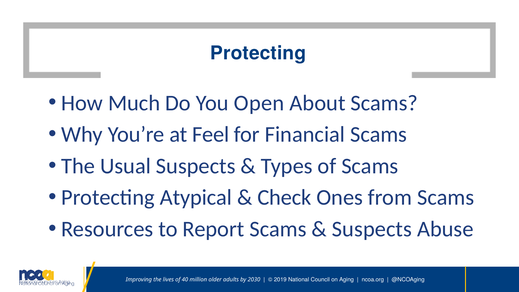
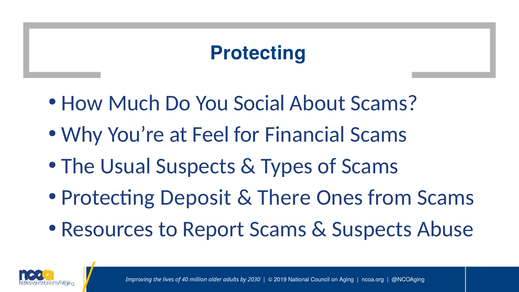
Open: Open -> Social
Atypical: Atypical -> Deposit
Check: Check -> There
